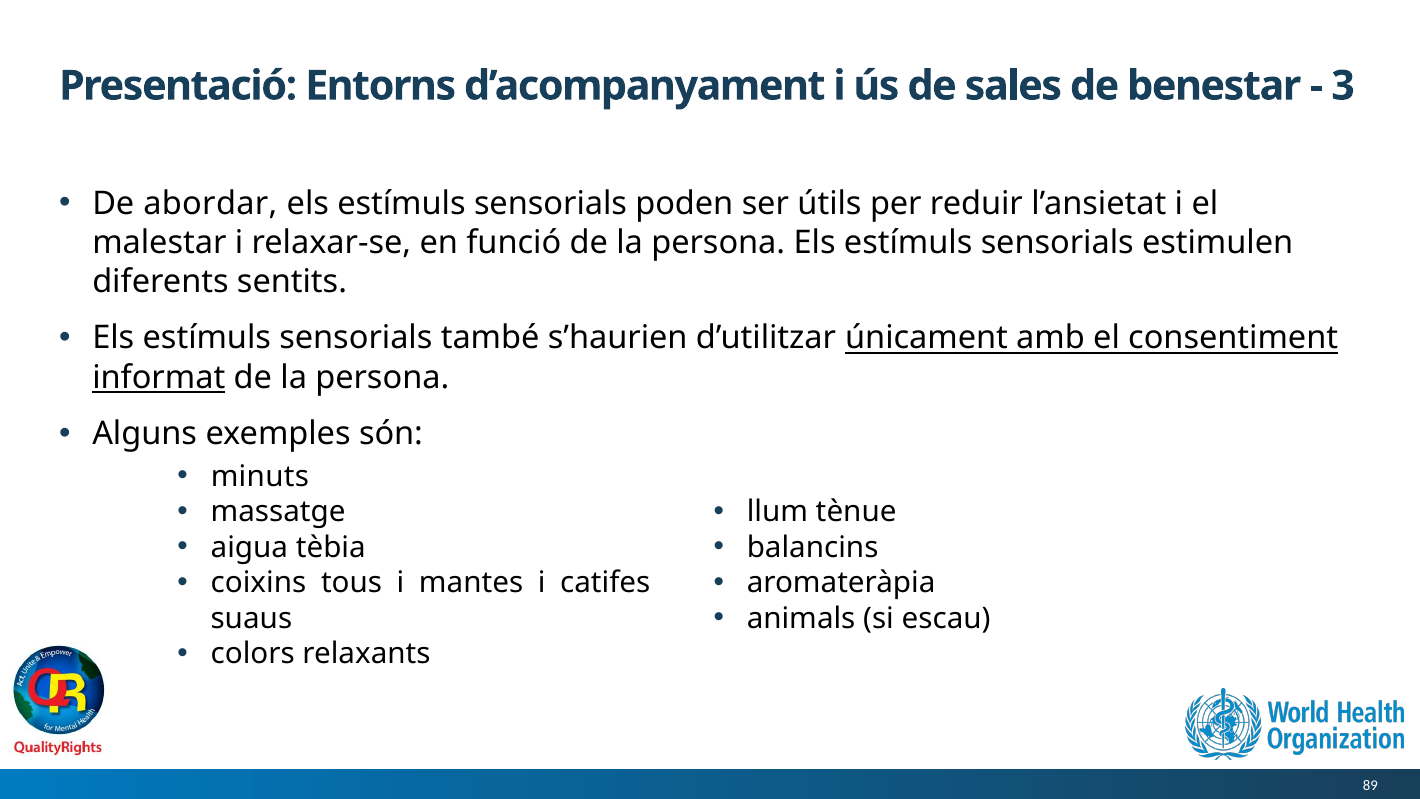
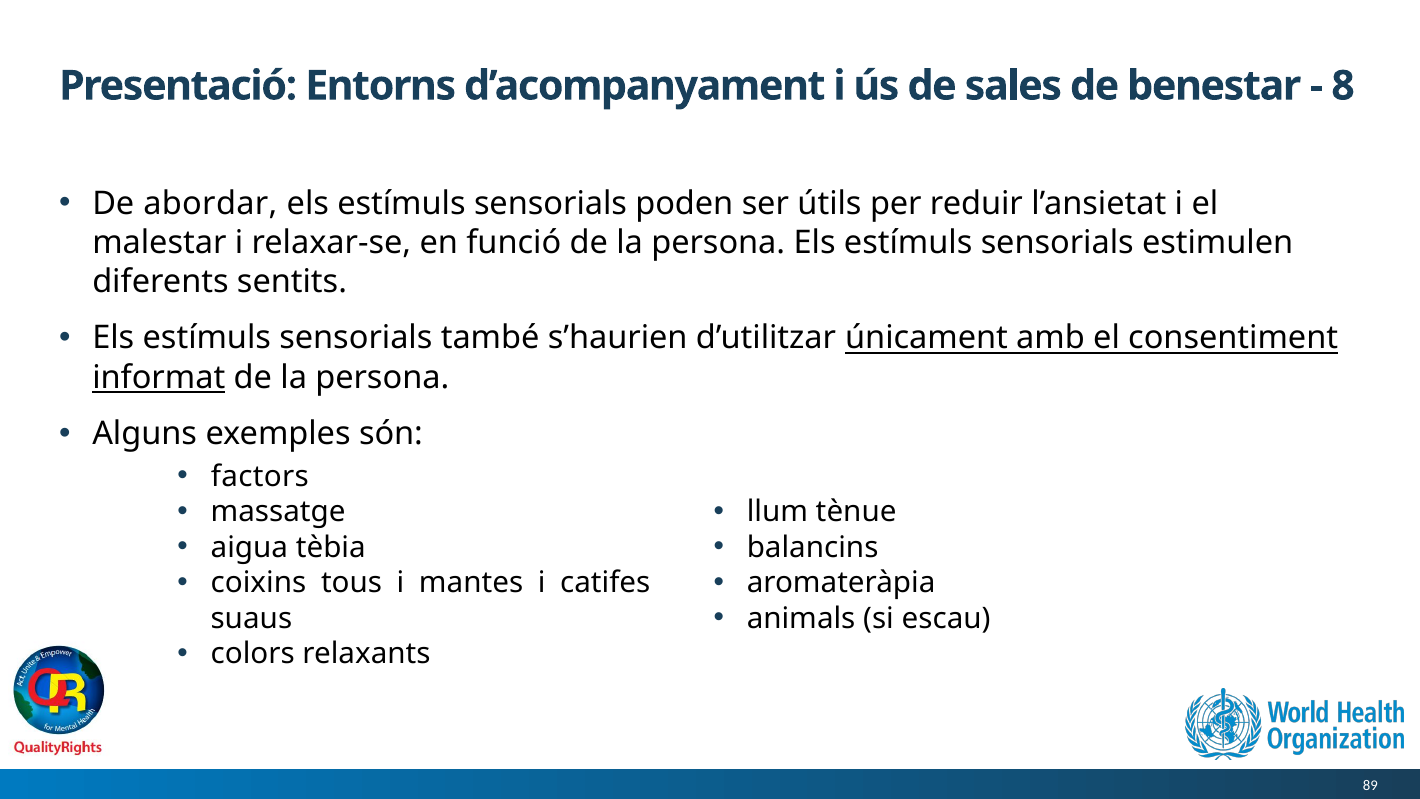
3: 3 -> 8
minuts: minuts -> factors
